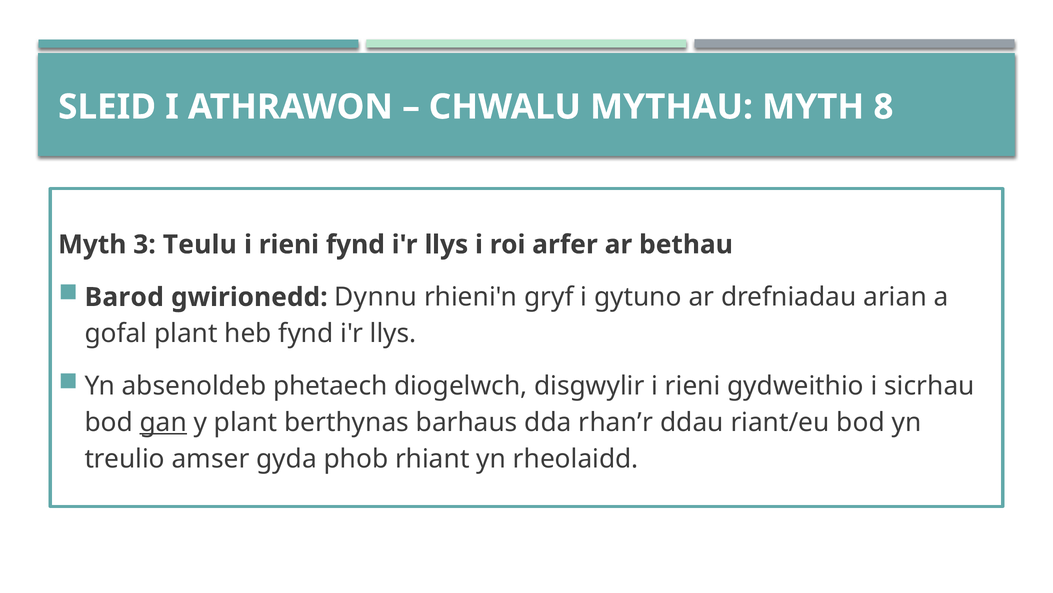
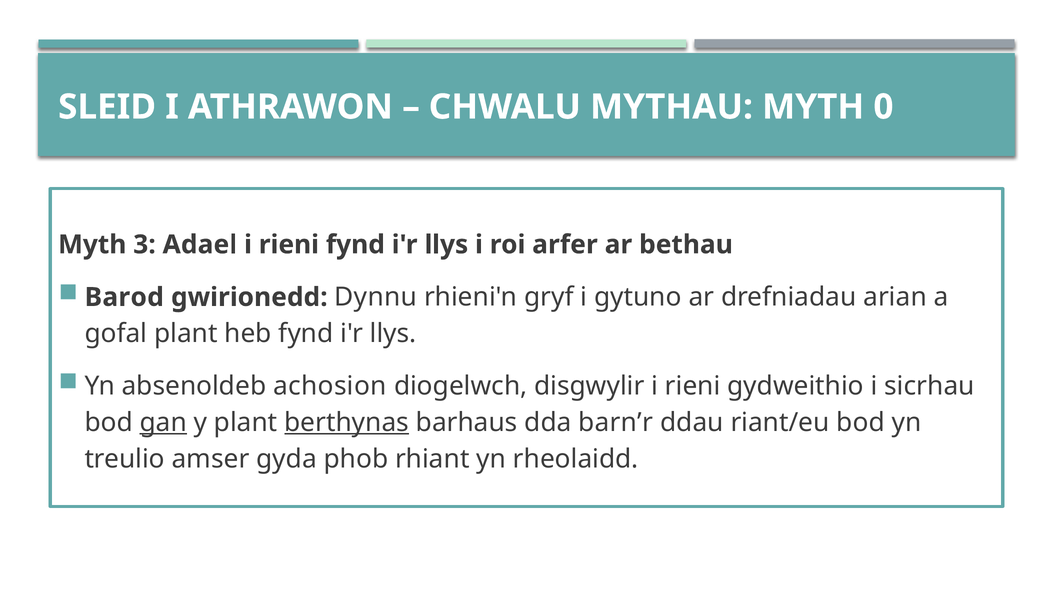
8: 8 -> 0
Teulu: Teulu -> Adael
phetaech: phetaech -> achosion
berthynas underline: none -> present
rhan’r: rhan’r -> barn’r
